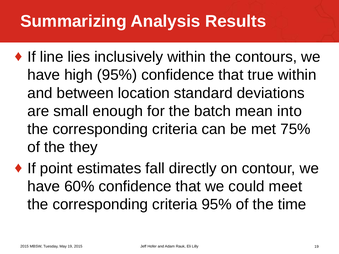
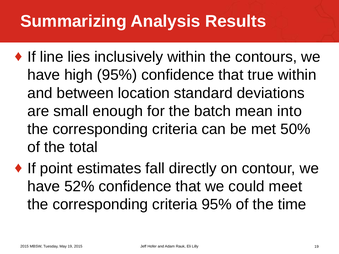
75%: 75% -> 50%
they: they -> total
60%: 60% -> 52%
